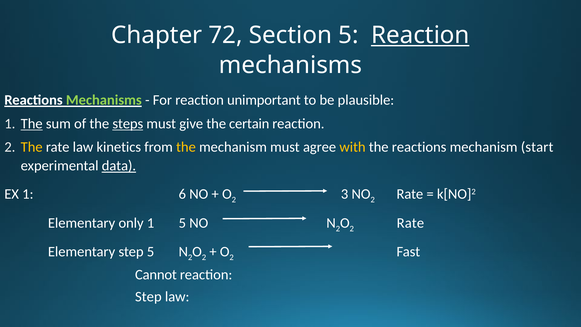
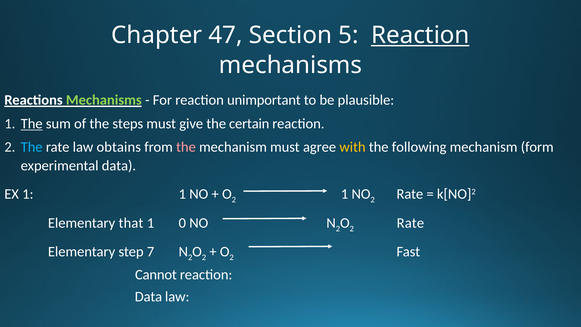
72: 72 -> 47
steps underline: present -> none
The at (32, 147) colour: yellow -> light blue
kinetics: kinetics -> obtains
the at (186, 147) colour: yellow -> pink
the reactions: reactions -> following
start: start -> form
data at (119, 166) underline: present -> none
1 6: 6 -> 1
2 3: 3 -> 1
only: only -> that
1 5: 5 -> 0
step 5: 5 -> 7
Step at (148, 296): Step -> Data
